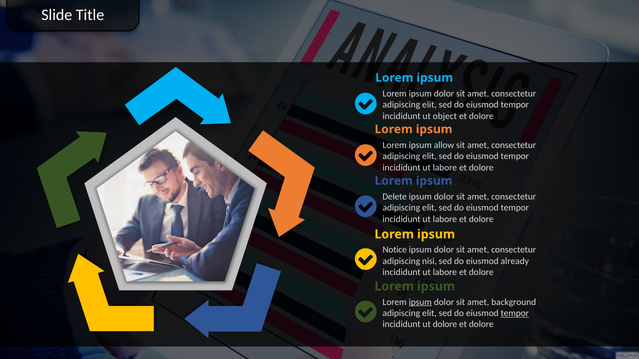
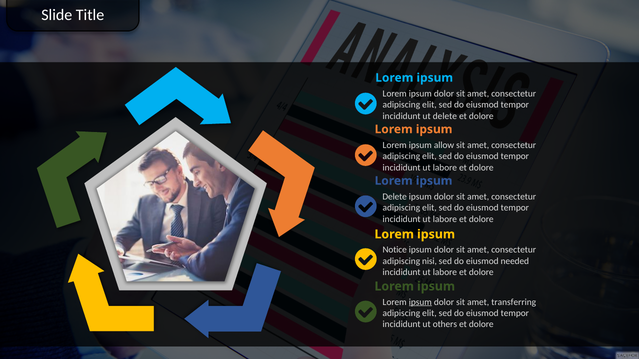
ut object: object -> delete
already: already -> needed
background: background -> transferring
tempor at (515, 314) underline: present -> none
ut dolore: dolore -> others
